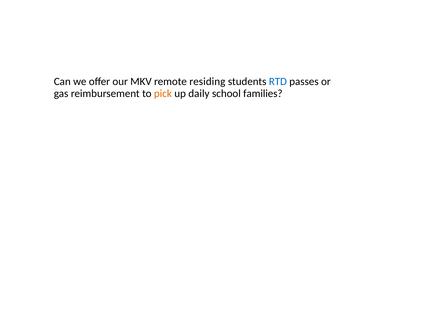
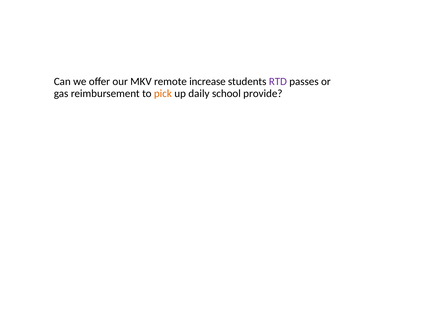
residing: residing -> increase
RTD colour: blue -> purple
families: families -> provide
